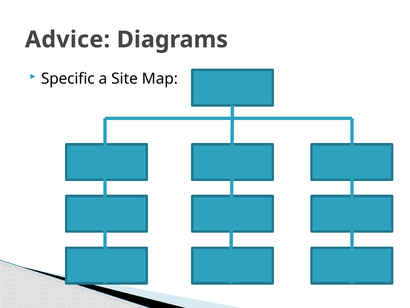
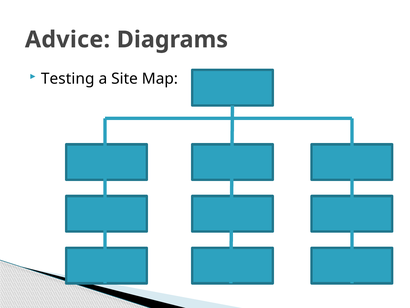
Specific: Specific -> Testing
